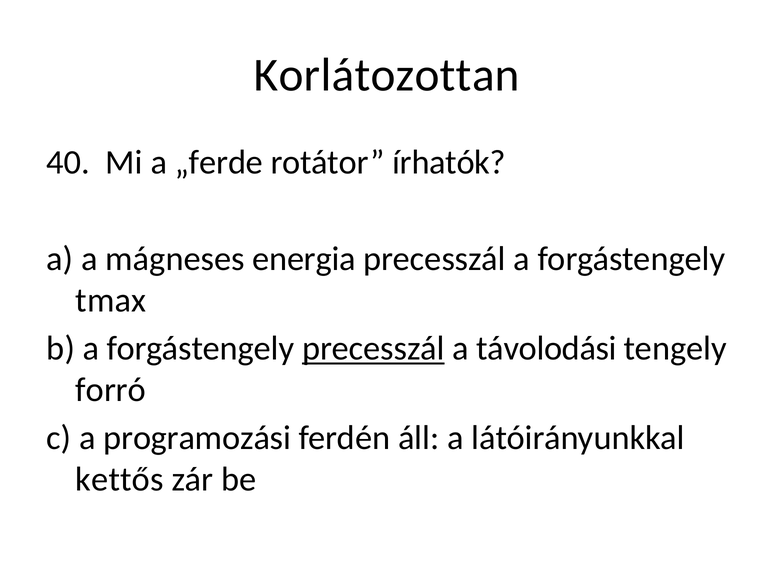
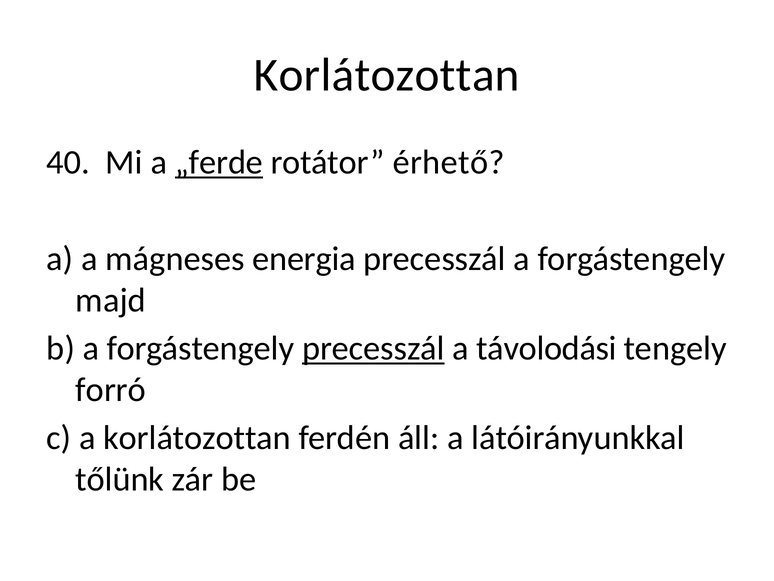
„ferde underline: none -> present
írhatók: írhatók -> érhető
tmax: tmax -> majd
a programozási: programozási -> korlátozottan
kettős: kettős -> tőlünk
